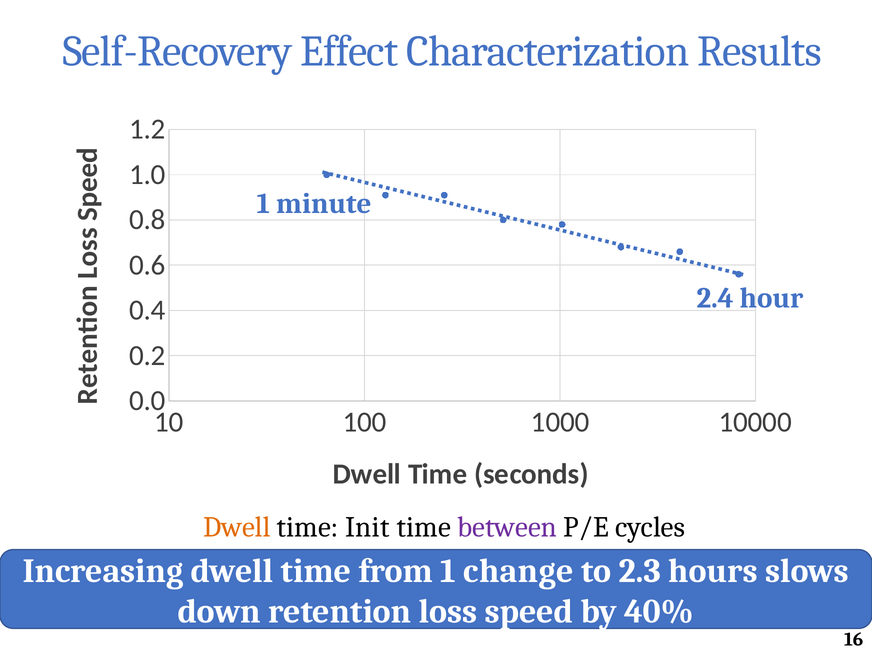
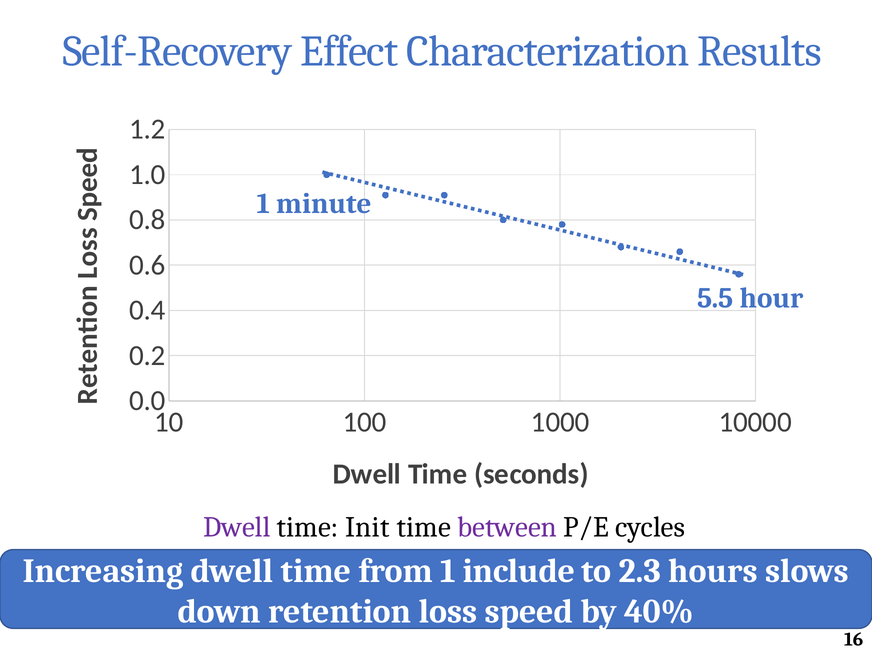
2.4: 2.4 -> 5.5
Dwell at (237, 527) colour: orange -> purple
change: change -> include
